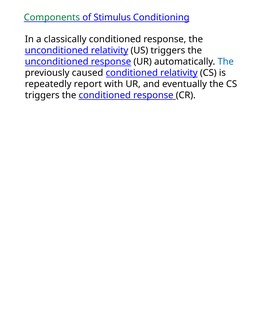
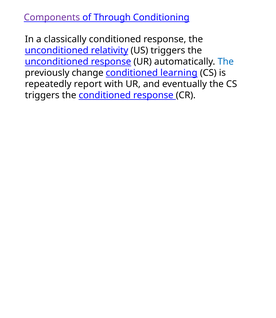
Components colour: green -> purple
Stimulus: Stimulus -> Through
caused: caused -> change
conditioned relativity: relativity -> learning
